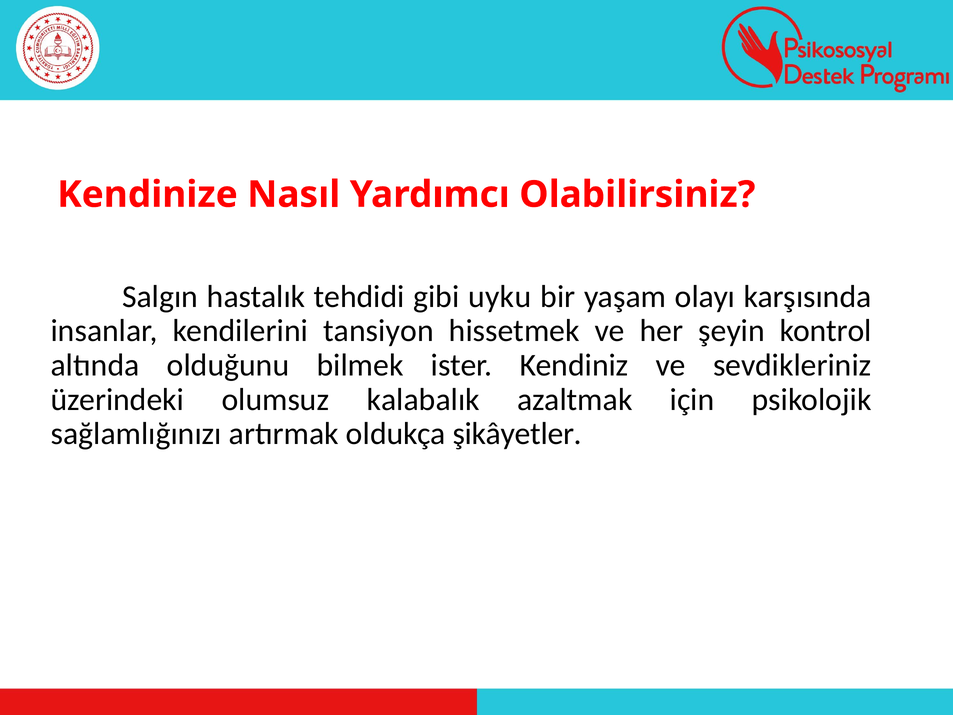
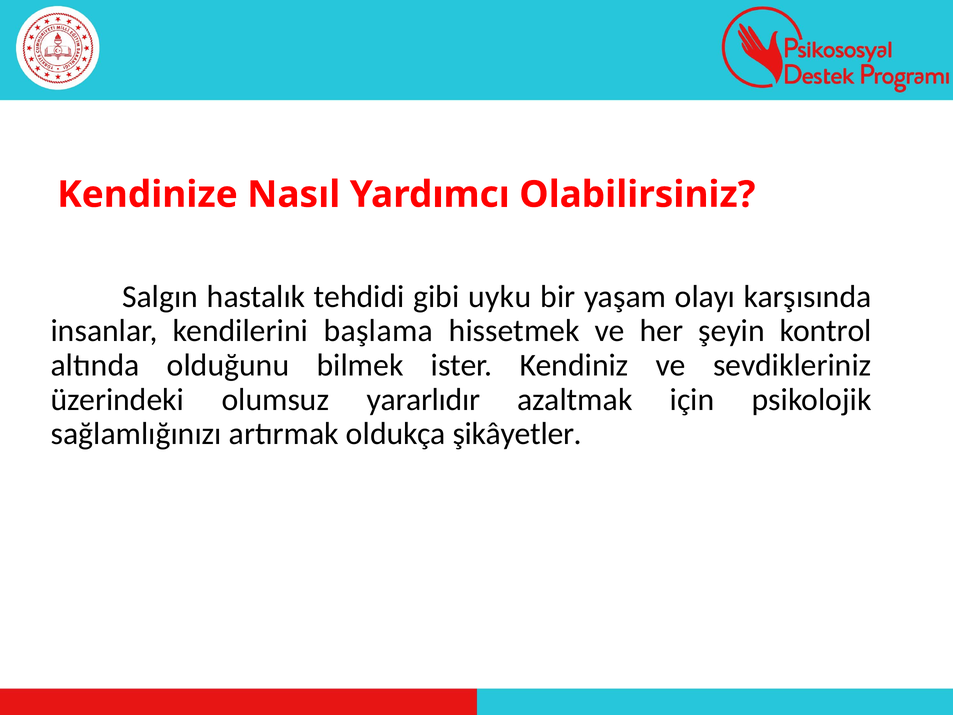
tansiyon: tansiyon -> başlama
kalabalık: kalabalık -> yararlıdır
